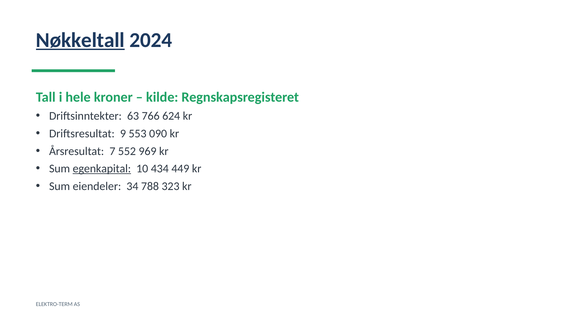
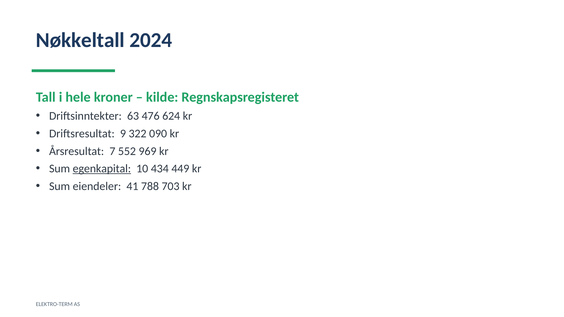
Nøkkeltall underline: present -> none
766: 766 -> 476
553: 553 -> 322
34: 34 -> 41
323: 323 -> 703
